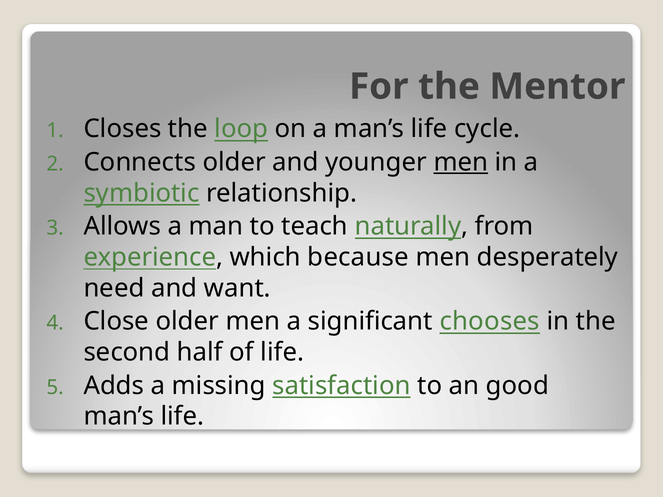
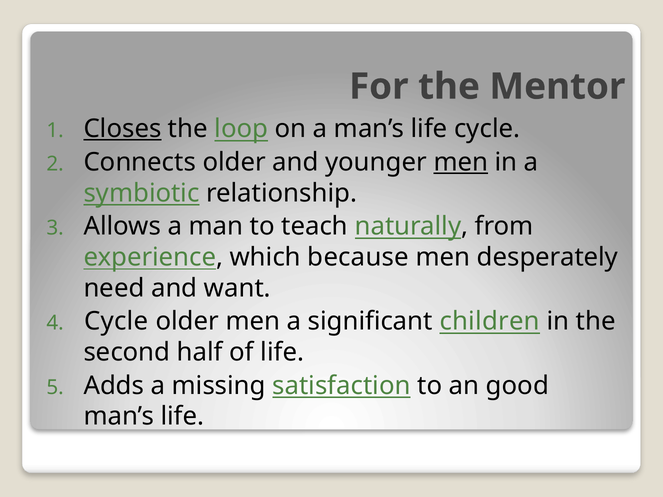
Closes underline: none -> present
Close at (116, 322): Close -> Cycle
chooses: chooses -> children
